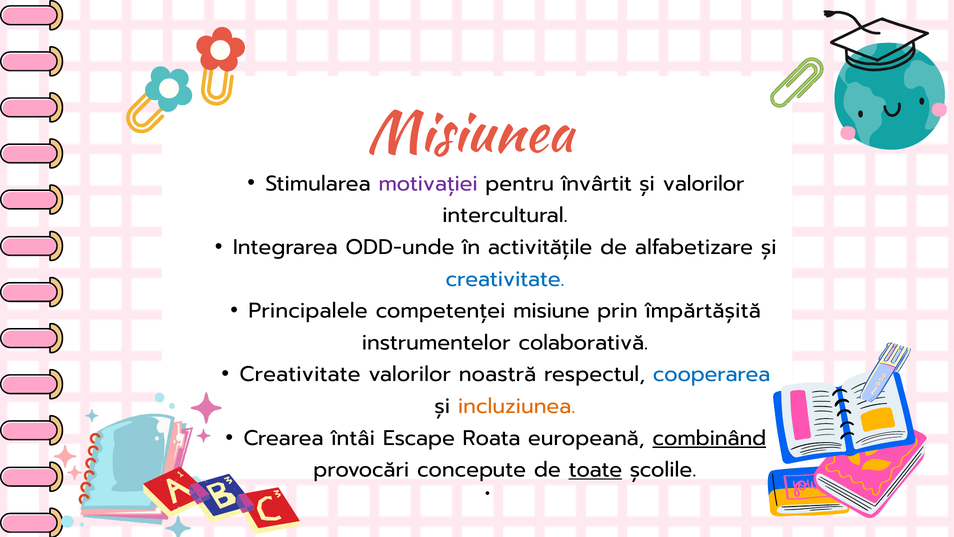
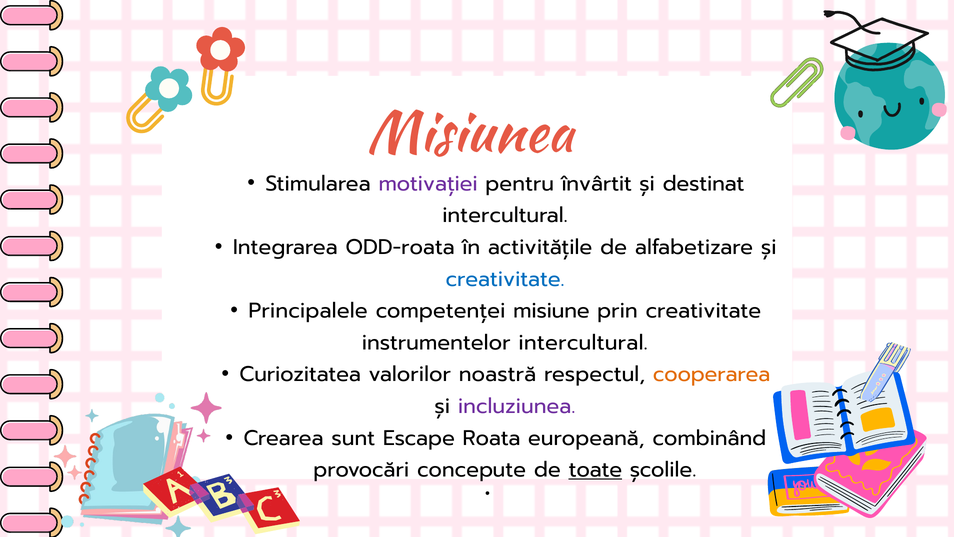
și valorilor: valorilor -> destinat
ODD-unde: ODD-unde -> ODD-roata
prin împărtășită: împărtășită -> creativitate
instrumentelor colaborativă: colaborativă -> intercultural
Creativitate at (300, 374): Creativitate -> Curiozitatea
cooperarea colour: blue -> orange
incluziunea colour: orange -> purple
întâi: întâi -> sunt
combinând underline: present -> none
